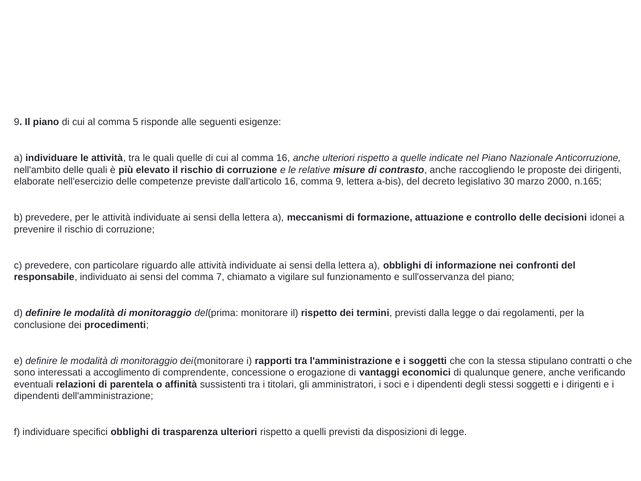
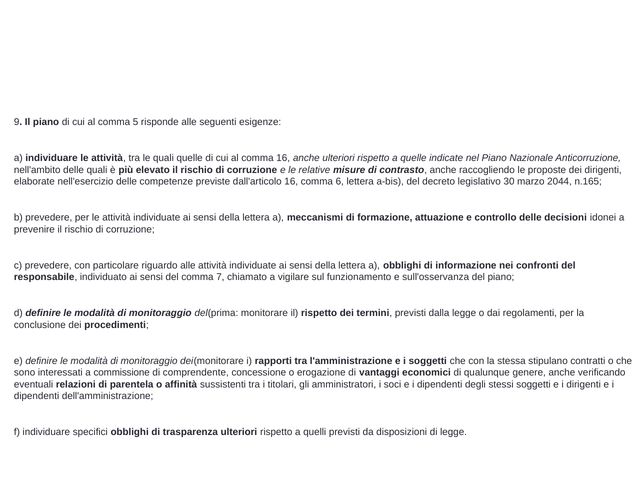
comma 9: 9 -> 6
2000: 2000 -> 2044
accoglimento: accoglimento -> commissione
